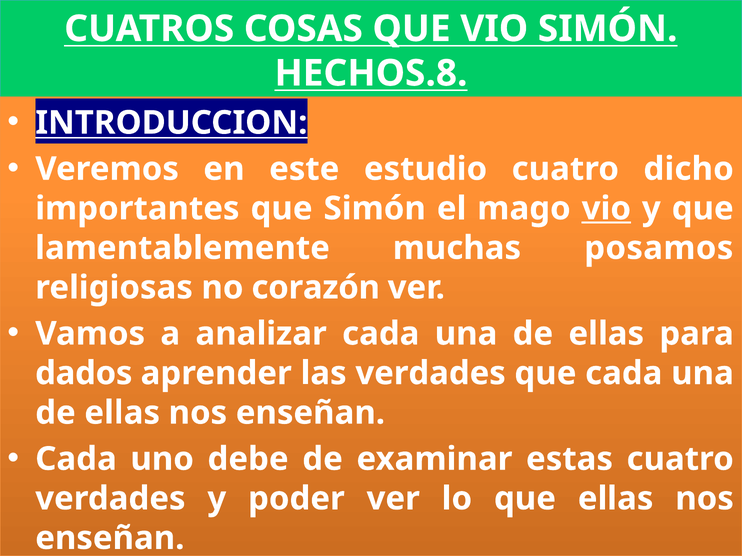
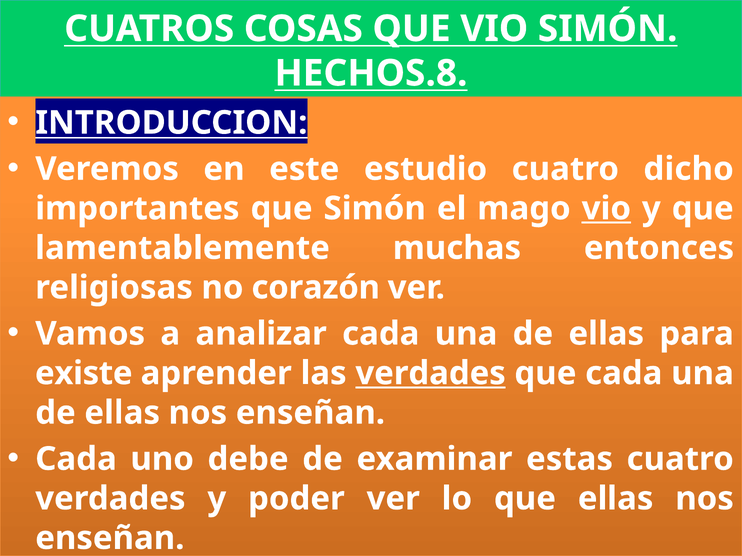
posamos: posamos -> entonces
dados: dados -> existe
verdades at (431, 374) underline: none -> present
